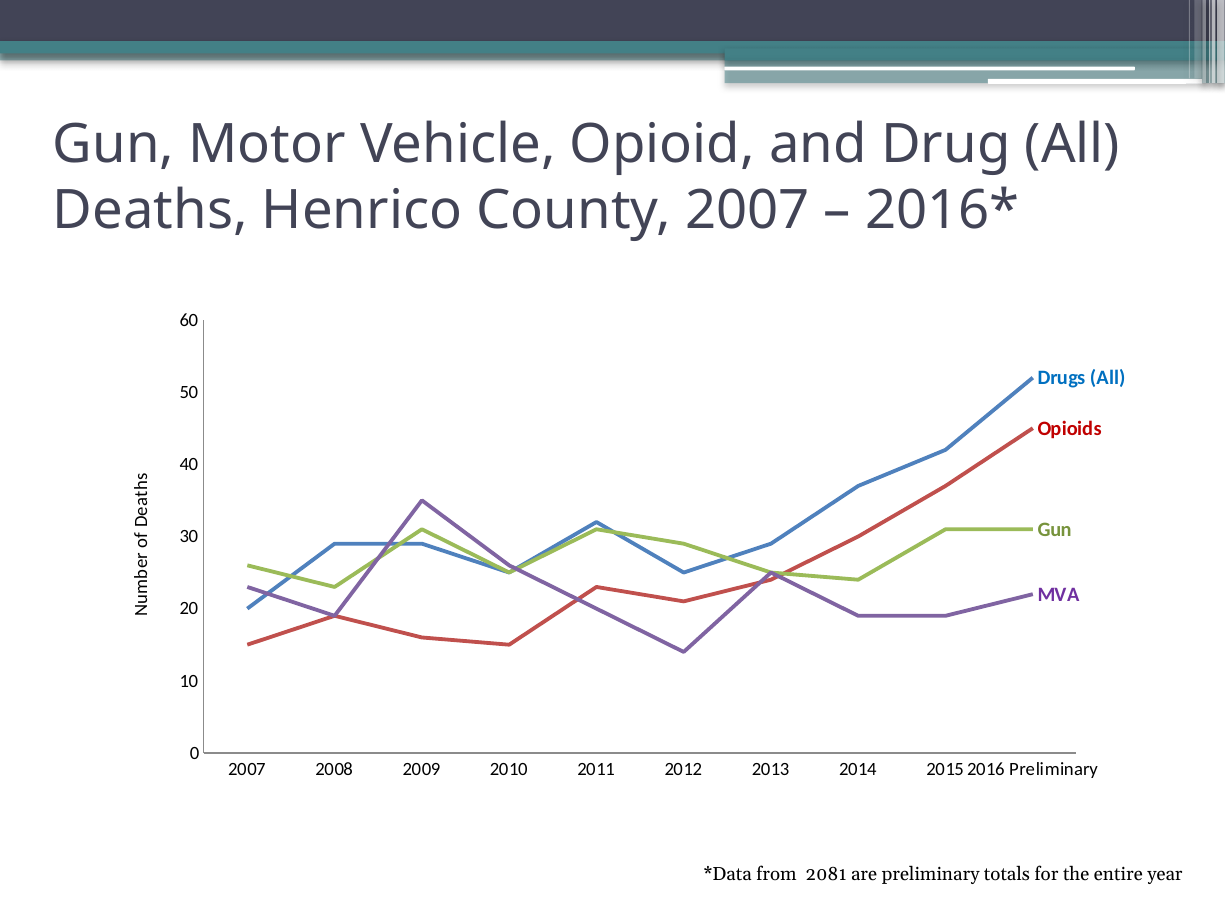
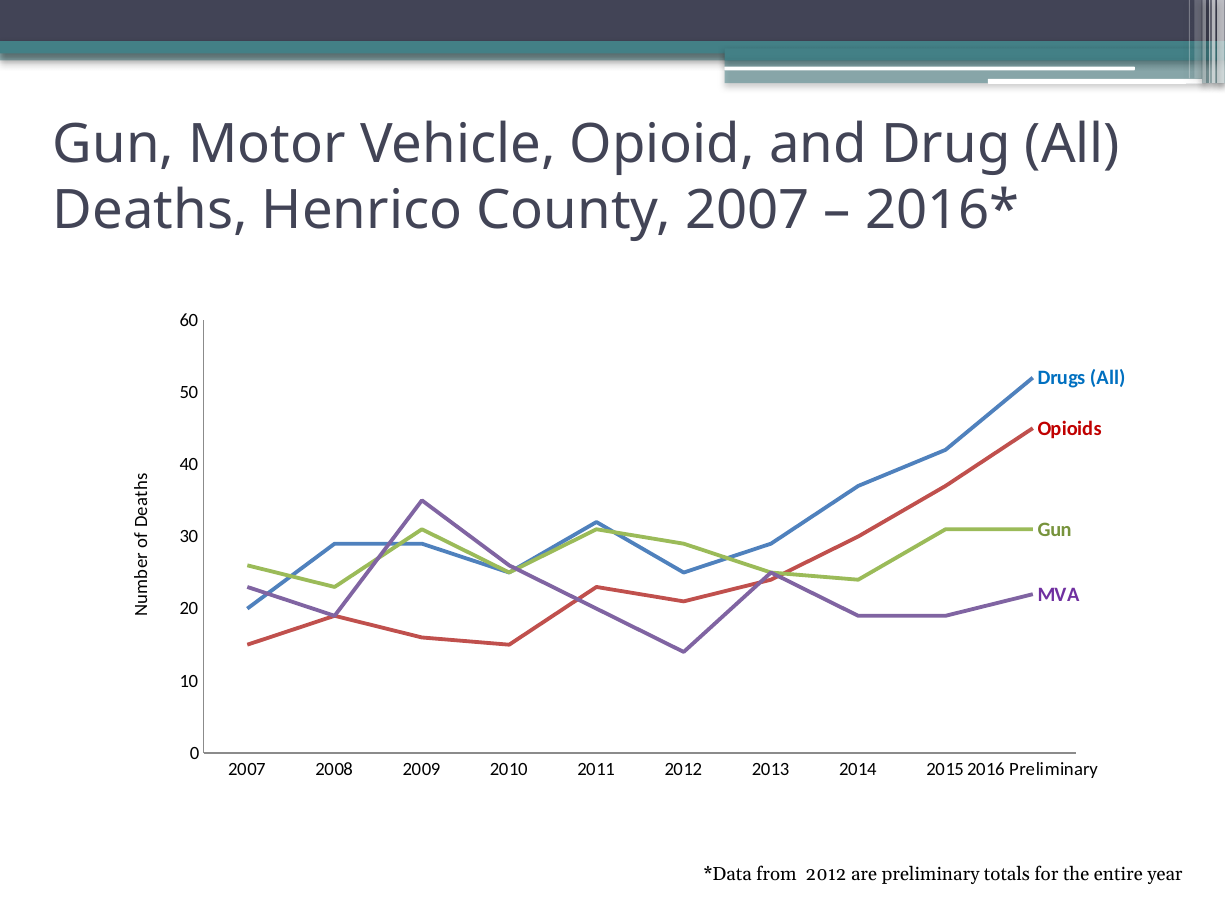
from 2081: 2081 -> 2012
